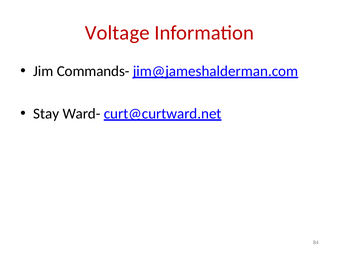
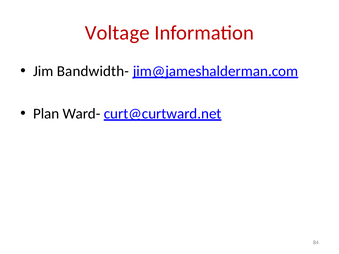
Commands-: Commands- -> Bandwidth-
Stay: Stay -> Plan
